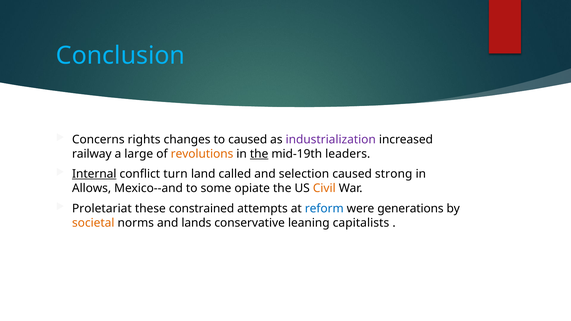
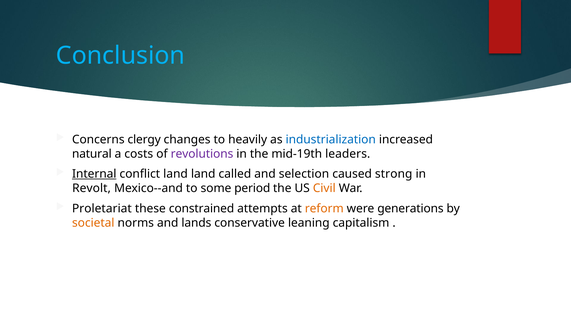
rights: rights -> clergy
to caused: caused -> heavily
industrialization colour: purple -> blue
railway: railway -> natural
large: large -> costs
revolutions colour: orange -> purple
the at (259, 154) underline: present -> none
conflict turn: turn -> land
Allows: Allows -> Revolt
opiate: opiate -> period
reform colour: blue -> orange
capitalists: capitalists -> capitalism
